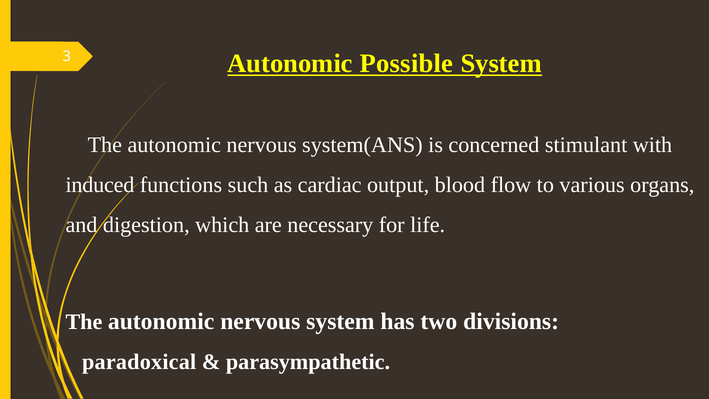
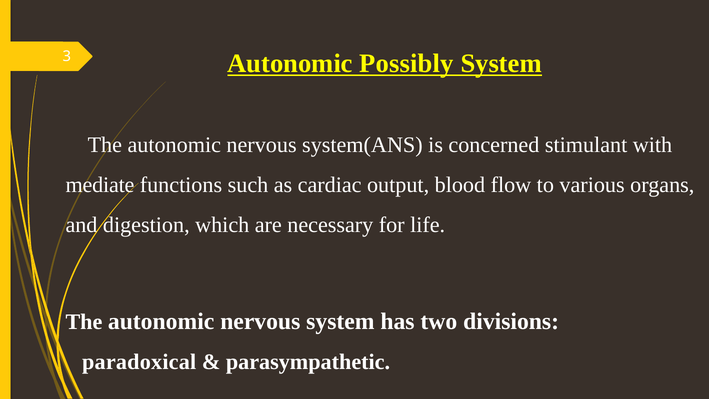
Possible: Possible -> Possibly
induced: induced -> mediate
